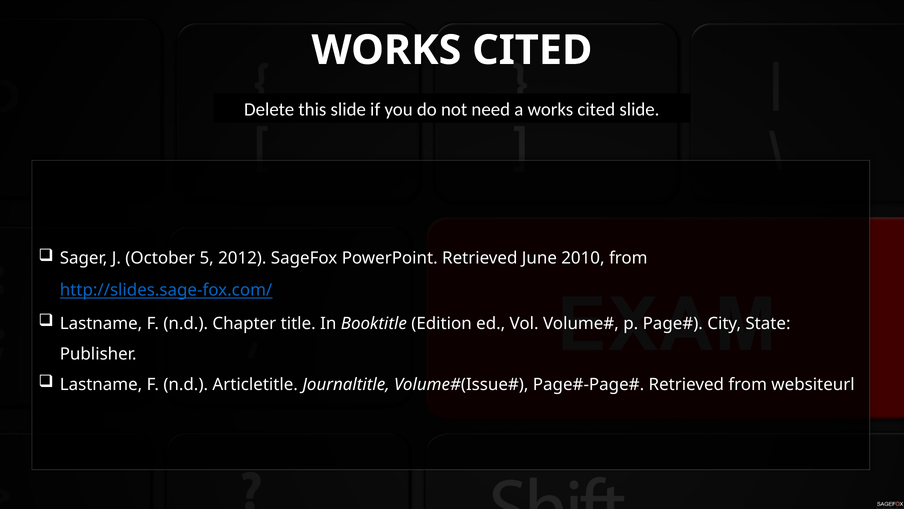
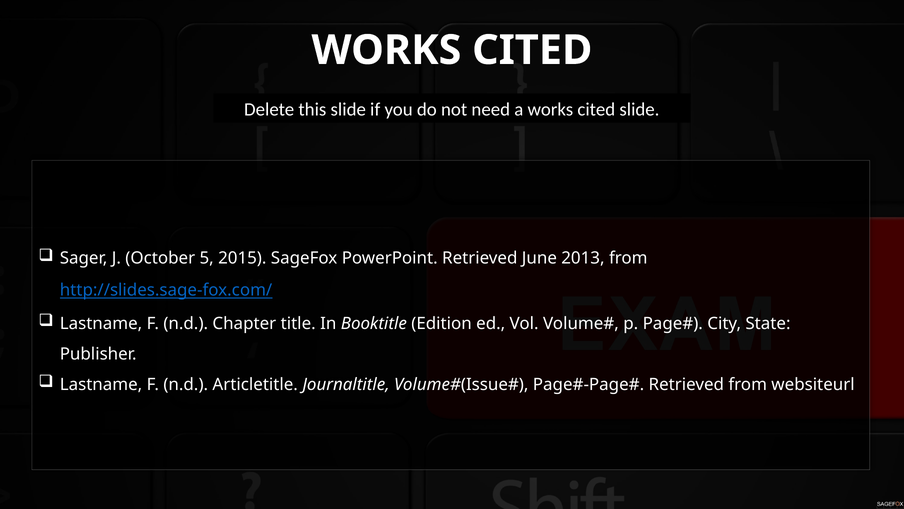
2012: 2012 -> 2015
2010: 2010 -> 2013
